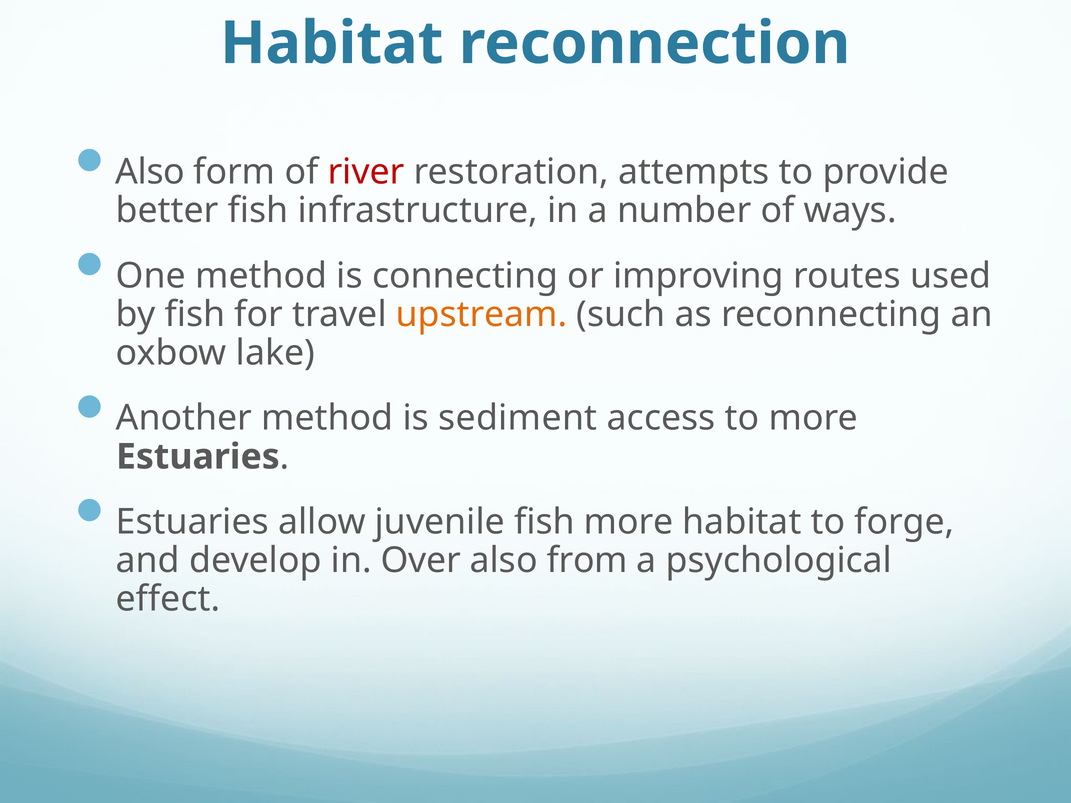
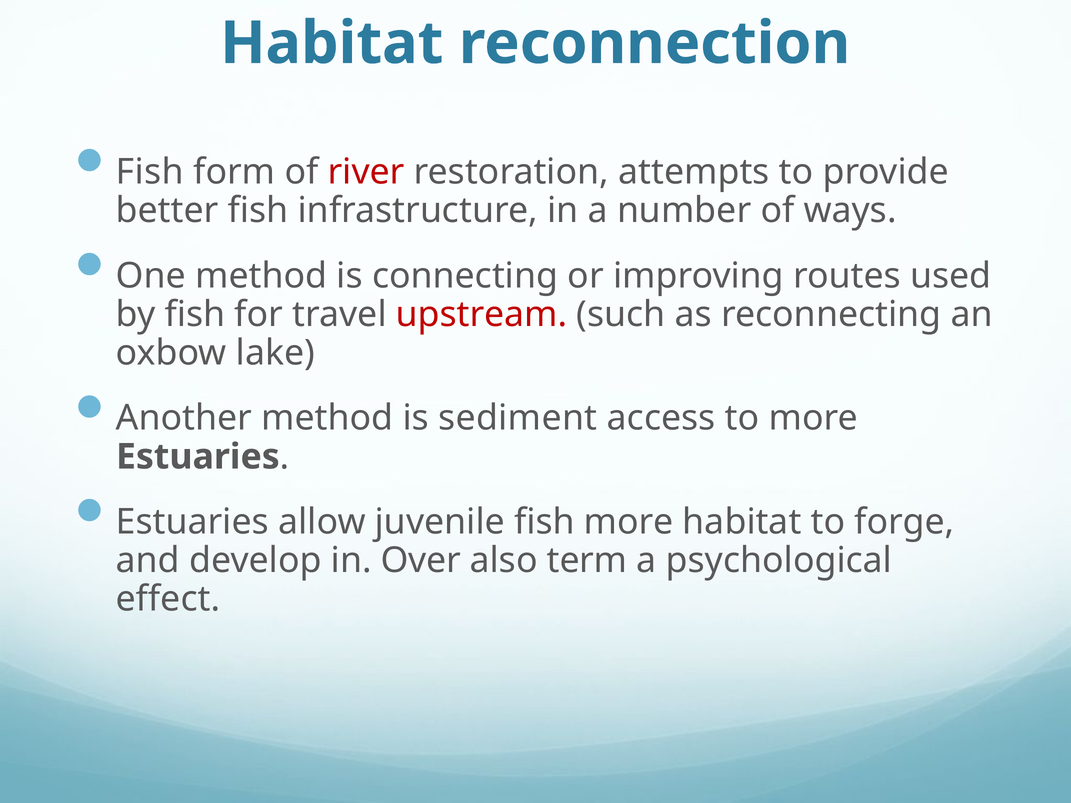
Also at (150, 172): Also -> Fish
upstream colour: orange -> red
from: from -> term
